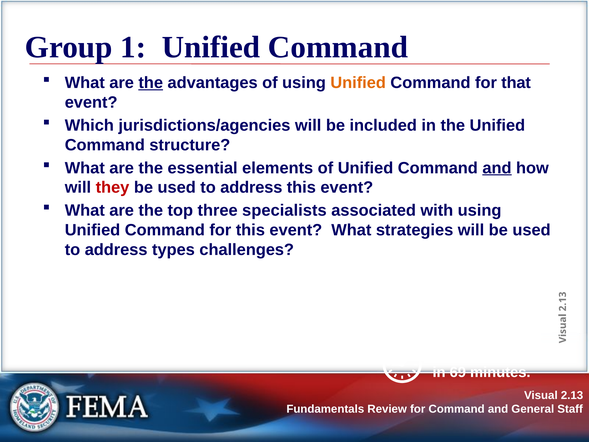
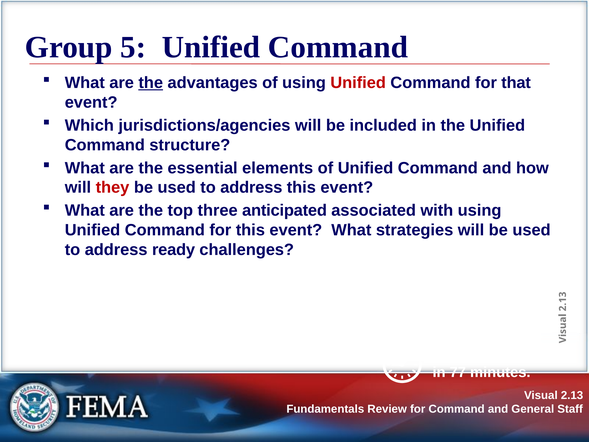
Group 1: 1 -> 5
Unified at (358, 83) colour: orange -> red
and at (497, 168) underline: present -> none
specialists: specialists -> anticipated
address types: types -> ready
69: 69 -> 77
